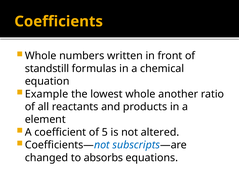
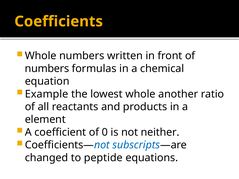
standstill at (47, 69): standstill -> numbers
5: 5 -> 0
altered: altered -> neither
absorbs: absorbs -> peptide
